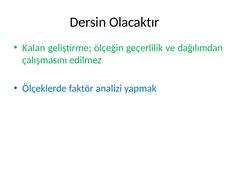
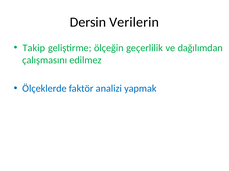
Olacaktır: Olacaktır -> Verilerin
Kalan: Kalan -> Takip
